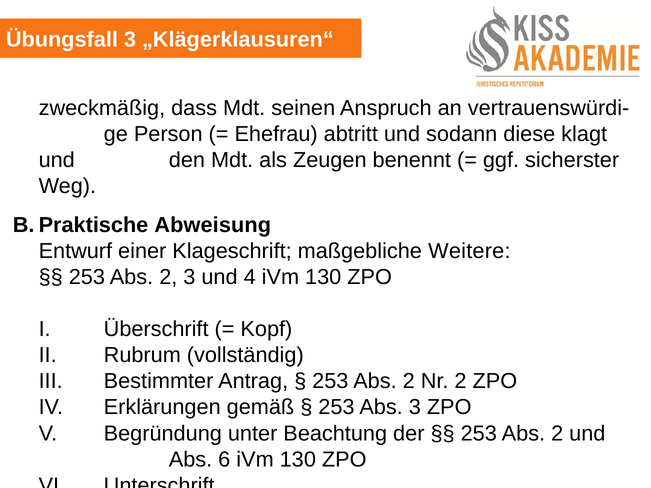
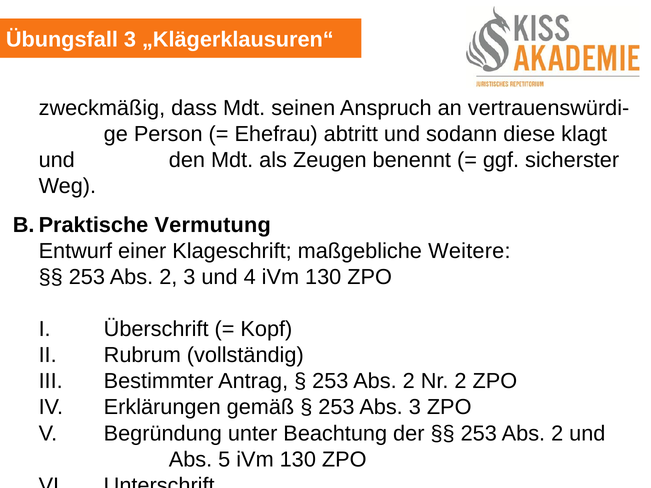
Abweisung: Abweisung -> Vermutung
6: 6 -> 5
